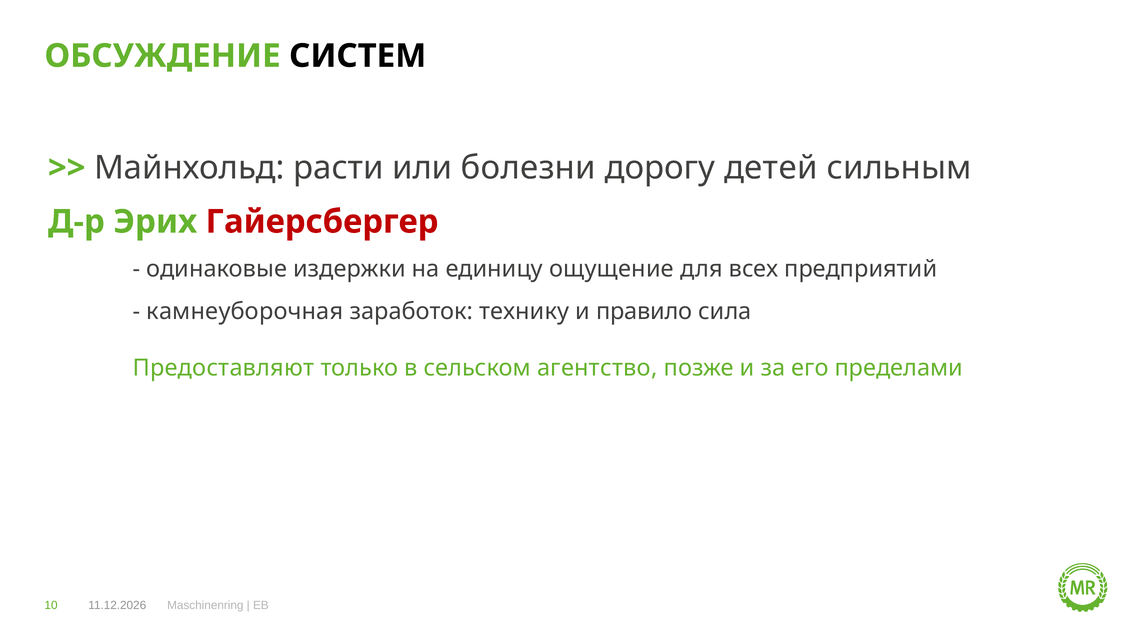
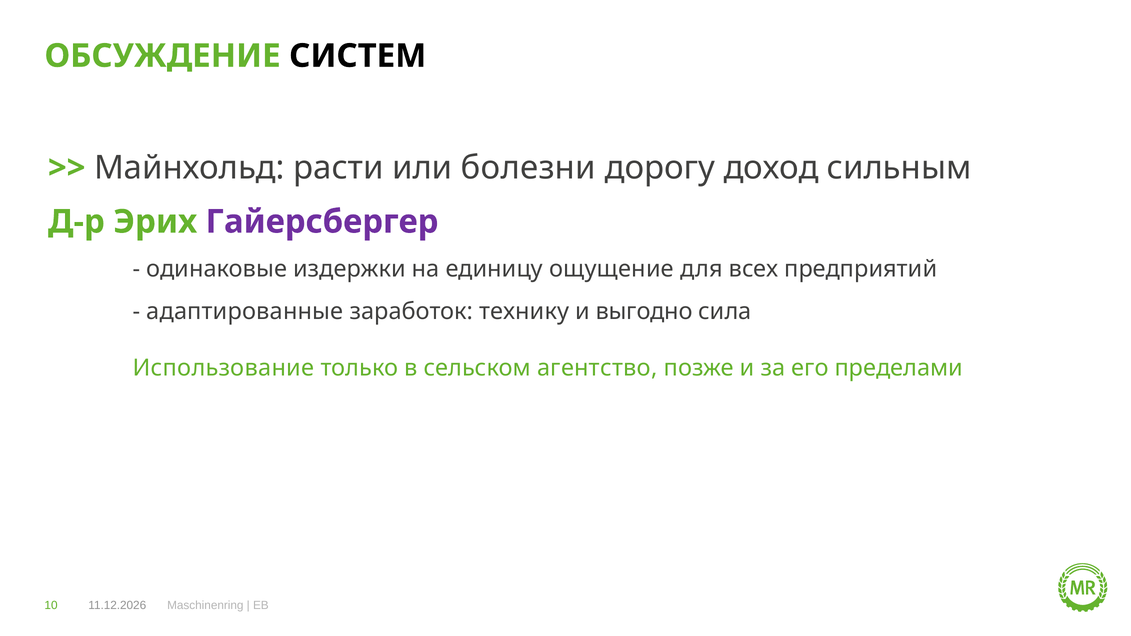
детей: детей -> доход
Гайерсбергер colour: red -> purple
камнеуборочная: камнеуборочная -> адаптированные
правило: правило -> выгодно
Предоставляют: Предоставляют -> Использование
